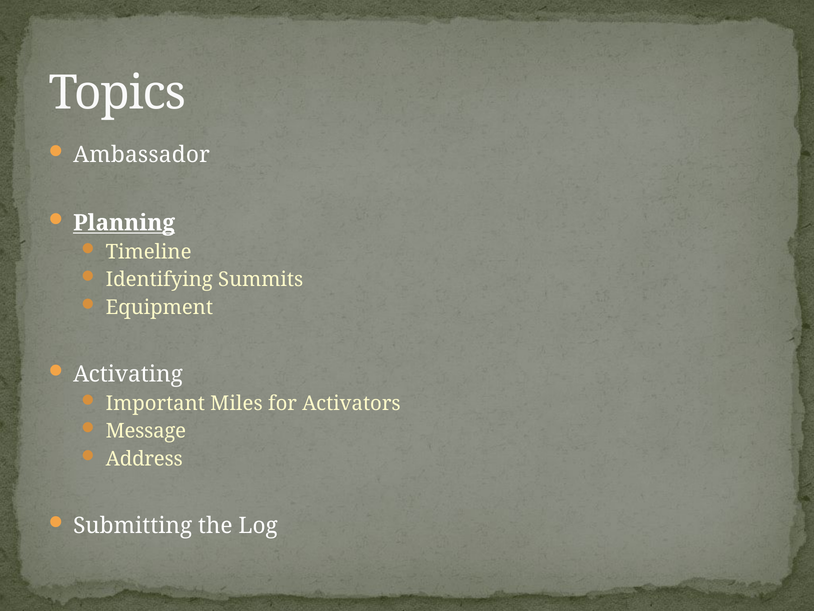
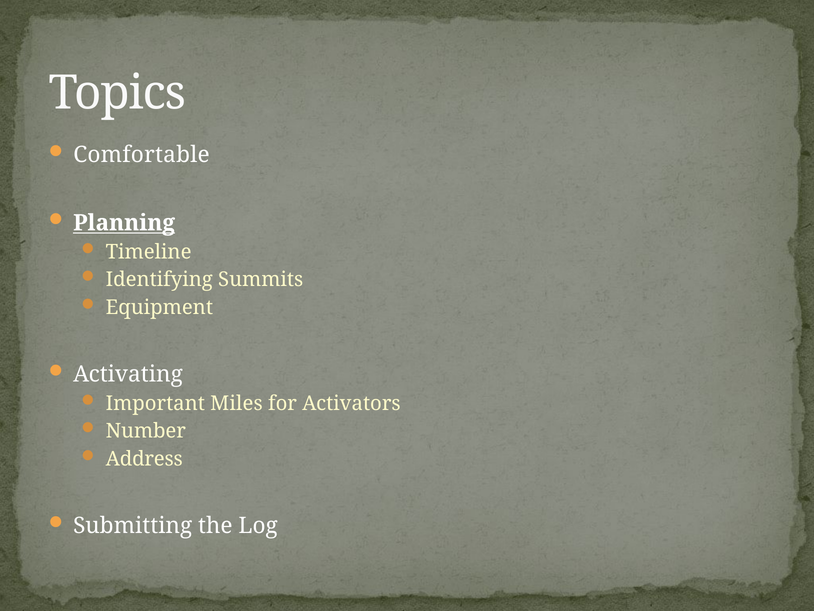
Ambassador: Ambassador -> Comfortable
Message: Message -> Number
